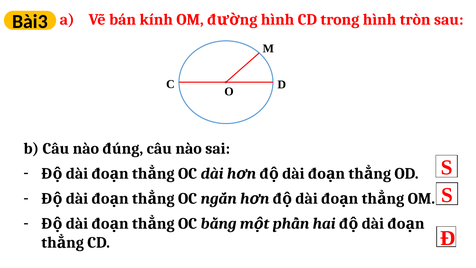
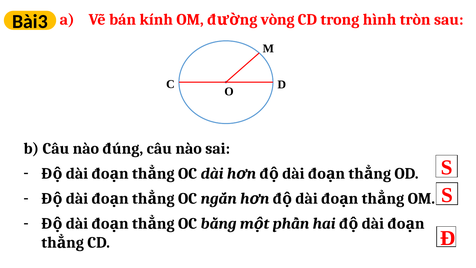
hình at (278, 20): hình -> vòng
